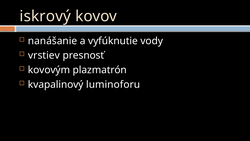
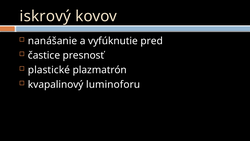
vody: vody -> pred
vrstiev: vrstiev -> častice
kovovým: kovovým -> plastické
